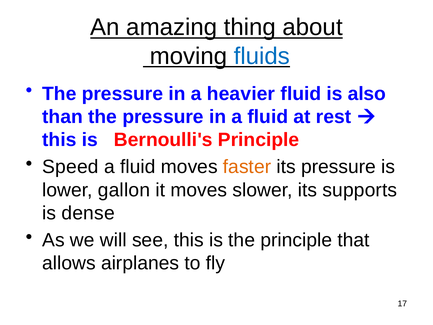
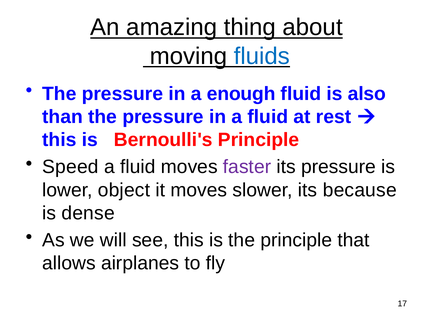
heavier: heavier -> enough
faster colour: orange -> purple
gallon: gallon -> object
supports: supports -> because
